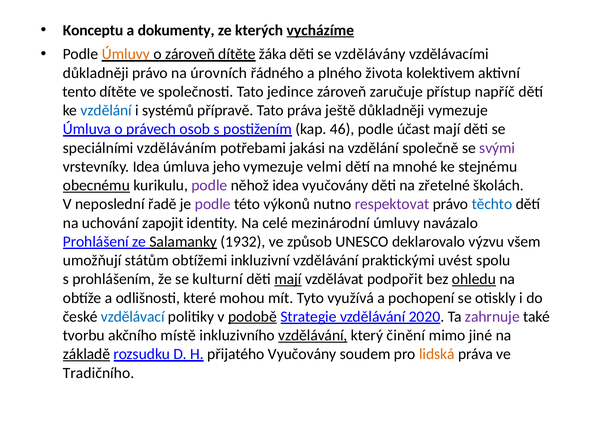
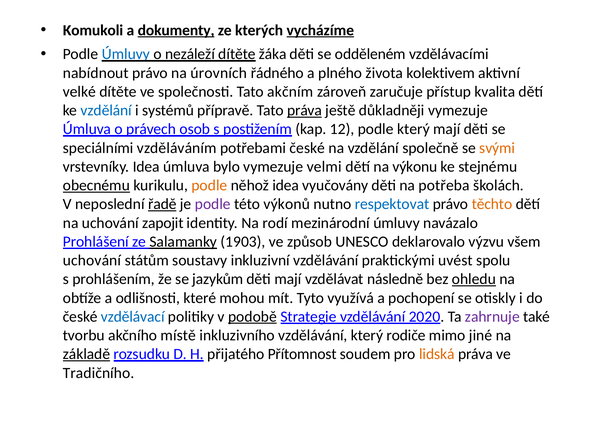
Konceptu: Konceptu -> Komukoli
dokumenty underline: none -> present
Úmluvy at (126, 54) colour: orange -> blue
o zároveň: zároveň -> nezáleží
vzdělávány: vzdělávány -> odděleném
důkladněji at (96, 73): důkladněji -> nabídnout
tento: tento -> velké
jedince: jedince -> akčním
napříč: napříč -> kvalita
práva at (305, 110) underline: none -> present
46: 46 -> 12
podle účast: účast -> který
potřebami jakási: jakási -> české
svými colour: purple -> orange
jeho: jeho -> bylo
mnohé: mnohé -> výkonu
podle at (209, 185) colour: purple -> orange
zřetelné: zřetelné -> potřeba
řadě underline: none -> present
respektovat colour: purple -> blue
těchto colour: blue -> orange
celé: celé -> rodí
1932: 1932 -> 1903
umožňují at (92, 260): umožňují -> uchování
obtížemi: obtížemi -> soustavy
kulturní: kulturní -> jazykům
mají at (288, 279) underline: present -> none
podpořit: podpořit -> následně
vzdělávání at (313, 335) underline: present -> none
činění: činění -> rodiče
přijatého Vyučovány: Vyučovány -> Přítomnost
